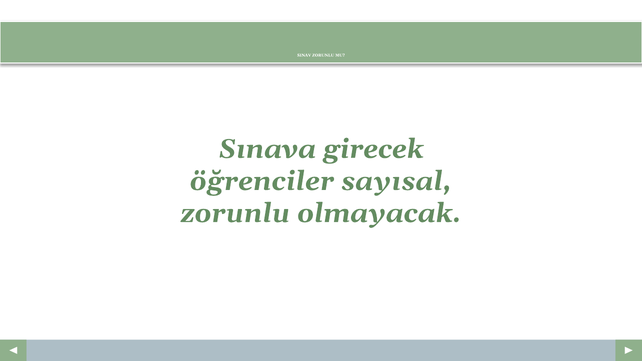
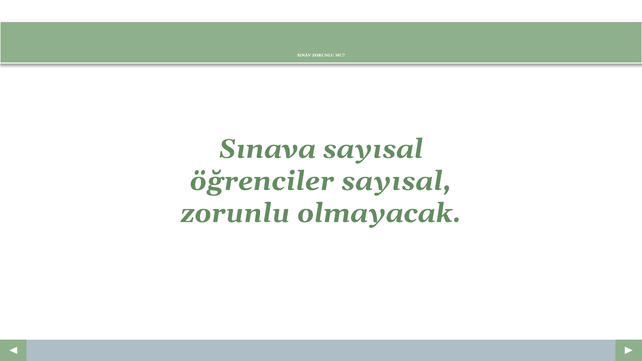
Sınava girecek: girecek -> sayısal
